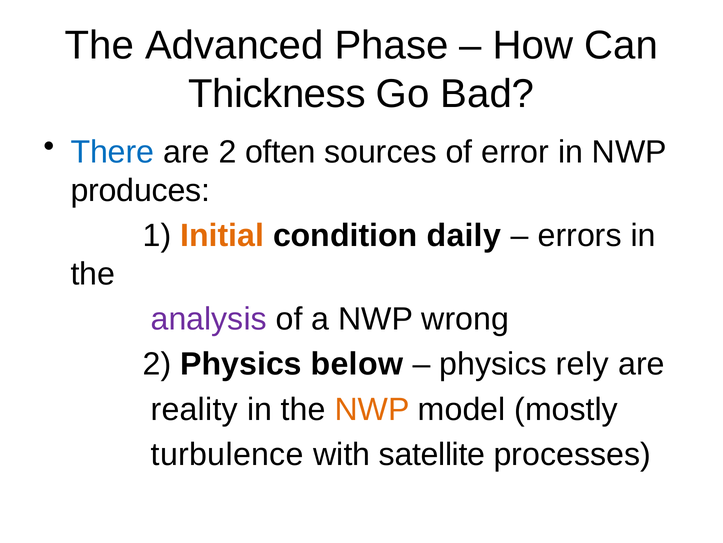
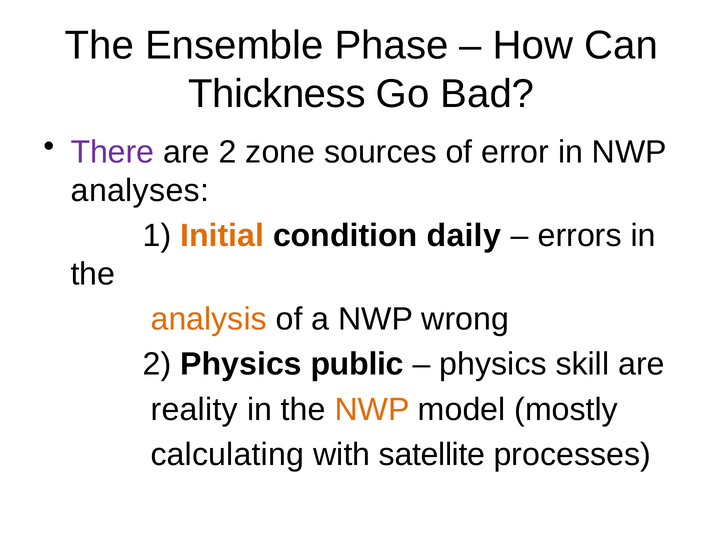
Advanced: Advanced -> Ensemble
There colour: blue -> purple
often: often -> zone
produces: produces -> analyses
analysis colour: purple -> orange
below: below -> public
rely: rely -> skill
turbulence: turbulence -> calculating
